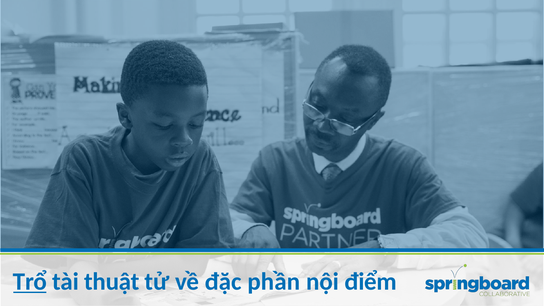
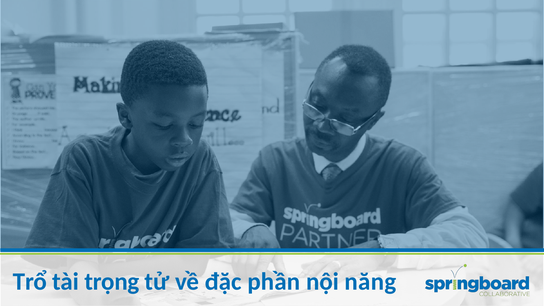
Trổ underline: present -> none
thuật: thuật -> trọng
điểm: điểm -> năng
